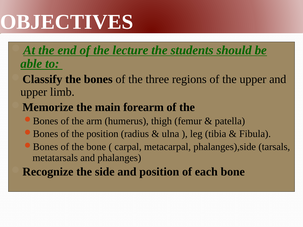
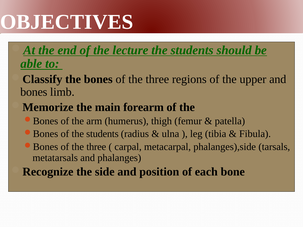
upper at (34, 92): upper -> bones
of the position: position -> students
bone at (96, 147): bone -> three
